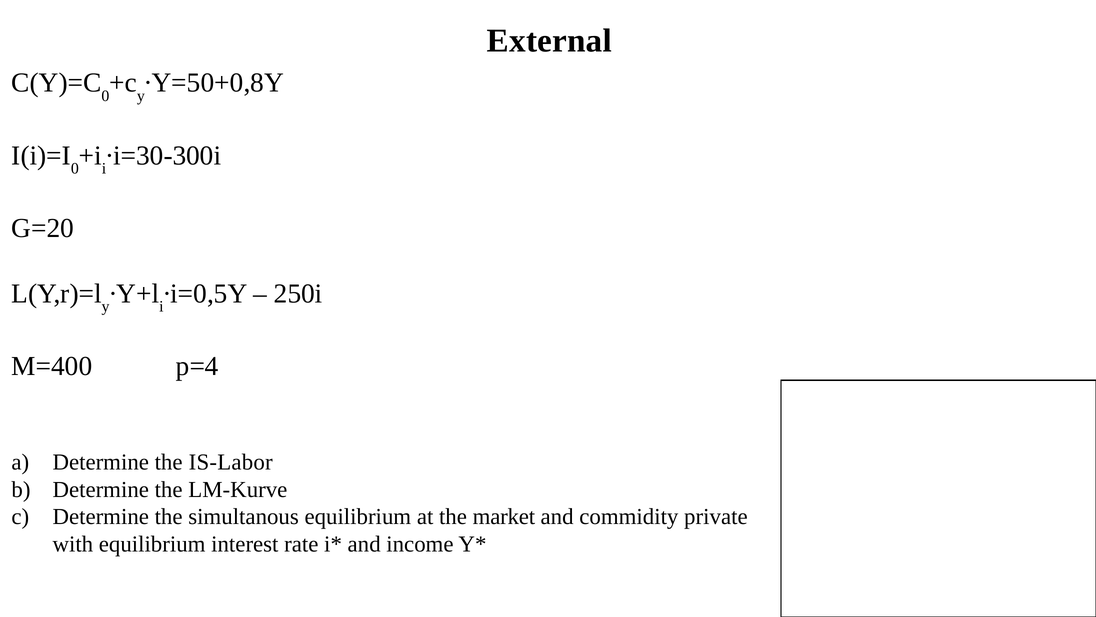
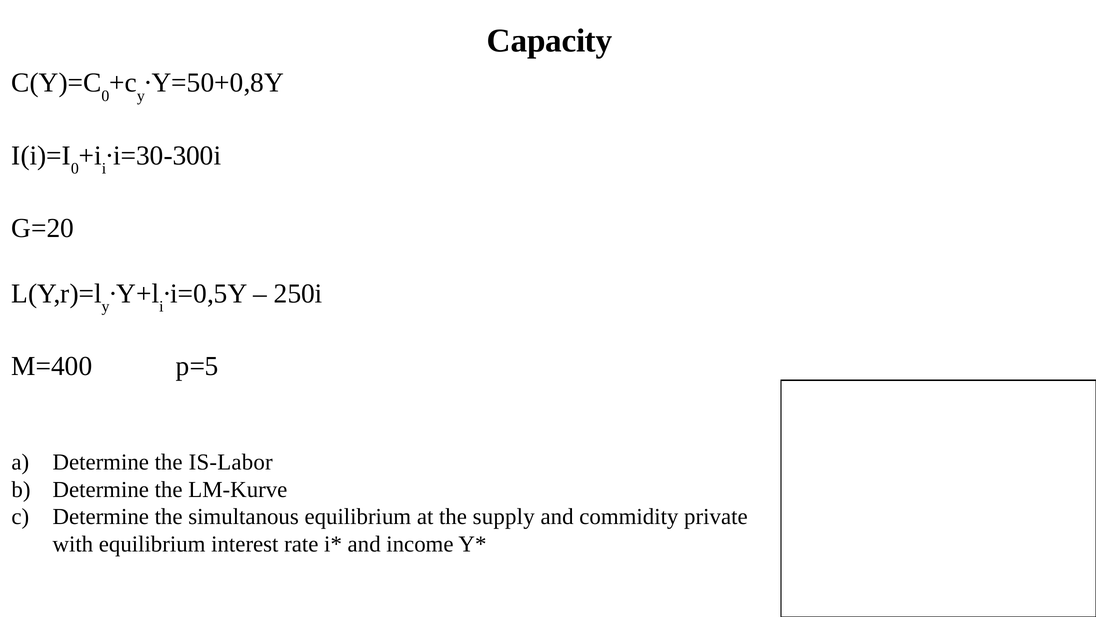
External: External -> Capacity
p=4: p=4 -> p=5
market: market -> supply
